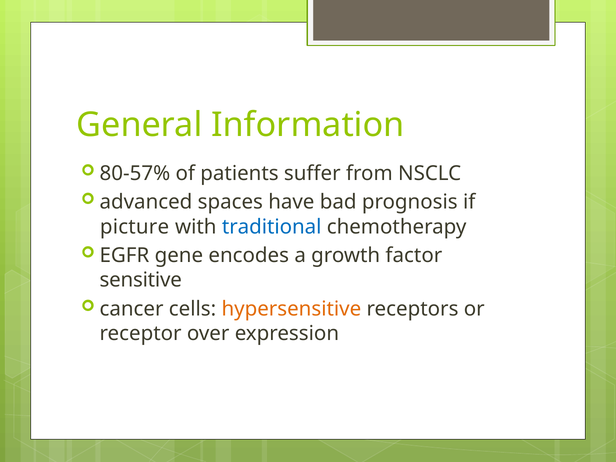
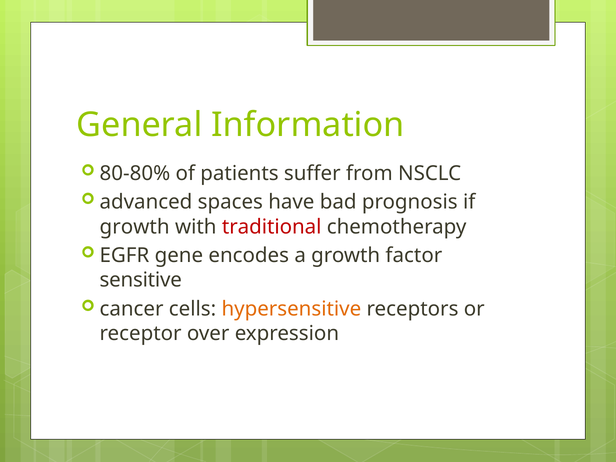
80-57%: 80-57% -> 80-80%
picture at (135, 227): picture -> growth
traditional colour: blue -> red
